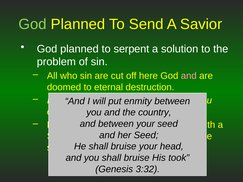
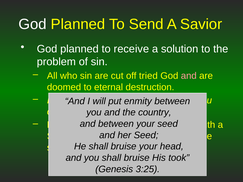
God at (33, 24) colour: light green -> white
to serpent: serpent -> receive
here: here -> tried
3:32: 3:32 -> 3:25
